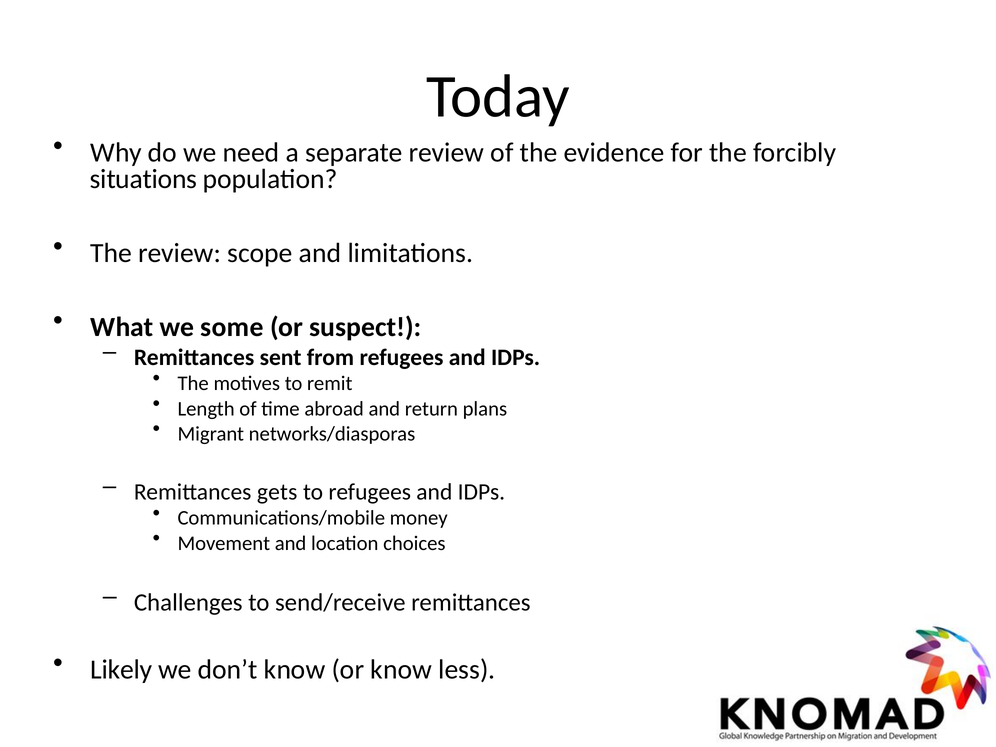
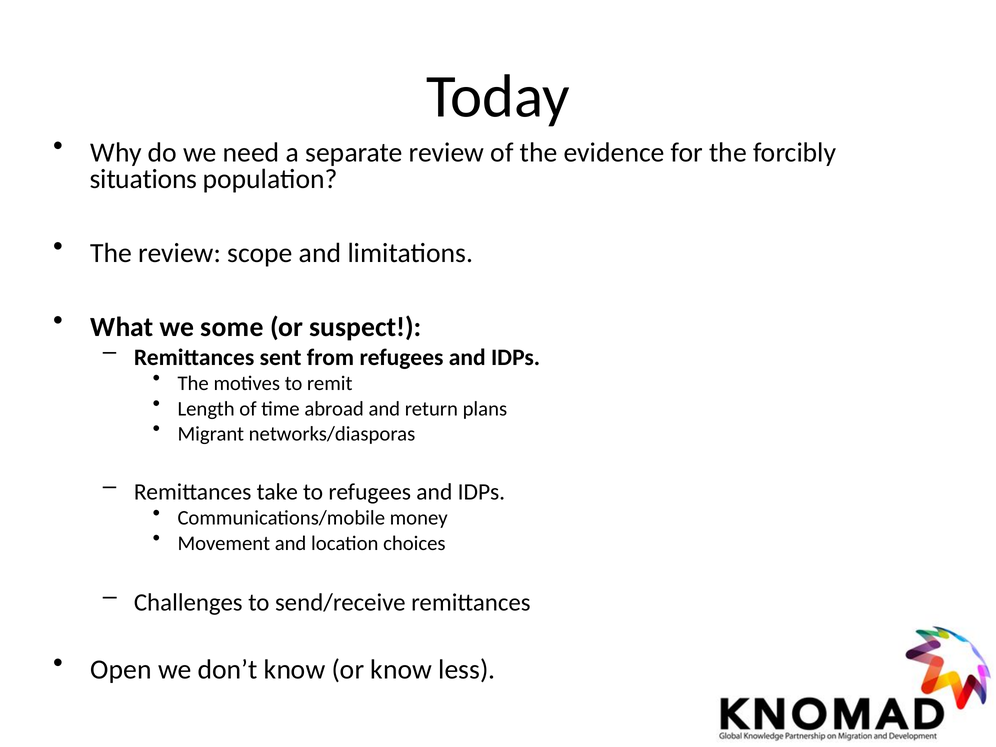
gets: gets -> take
Likely: Likely -> Open
